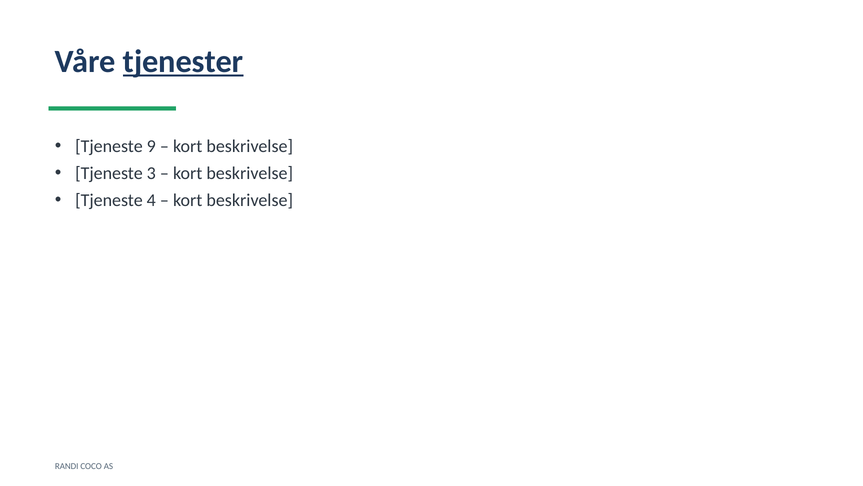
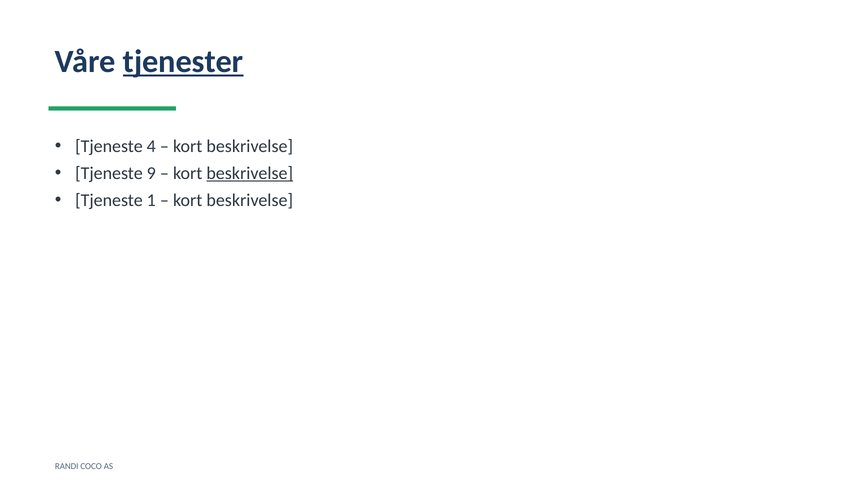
9: 9 -> 4
3: 3 -> 9
beskrivelse at (250, 173) underline: none -> present
4: 4 -> 1
